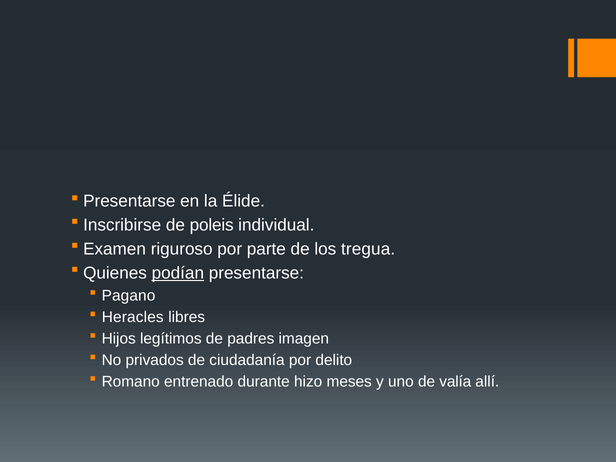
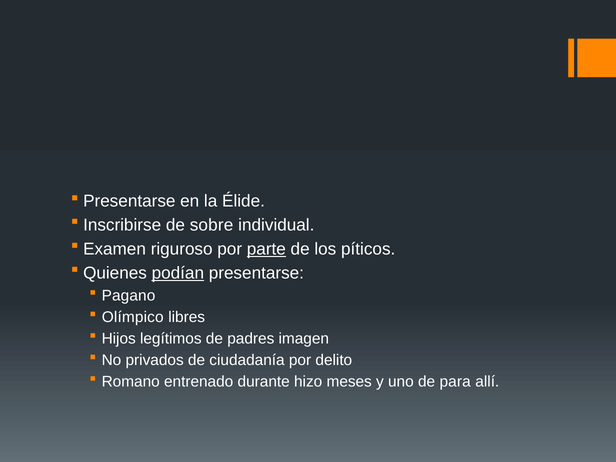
poleis: poleis -> sobre
parte underline: none -> present
tregua: tregua -> píticos
Heracles: Heracles -> Olímpico
valía: valía -> para
